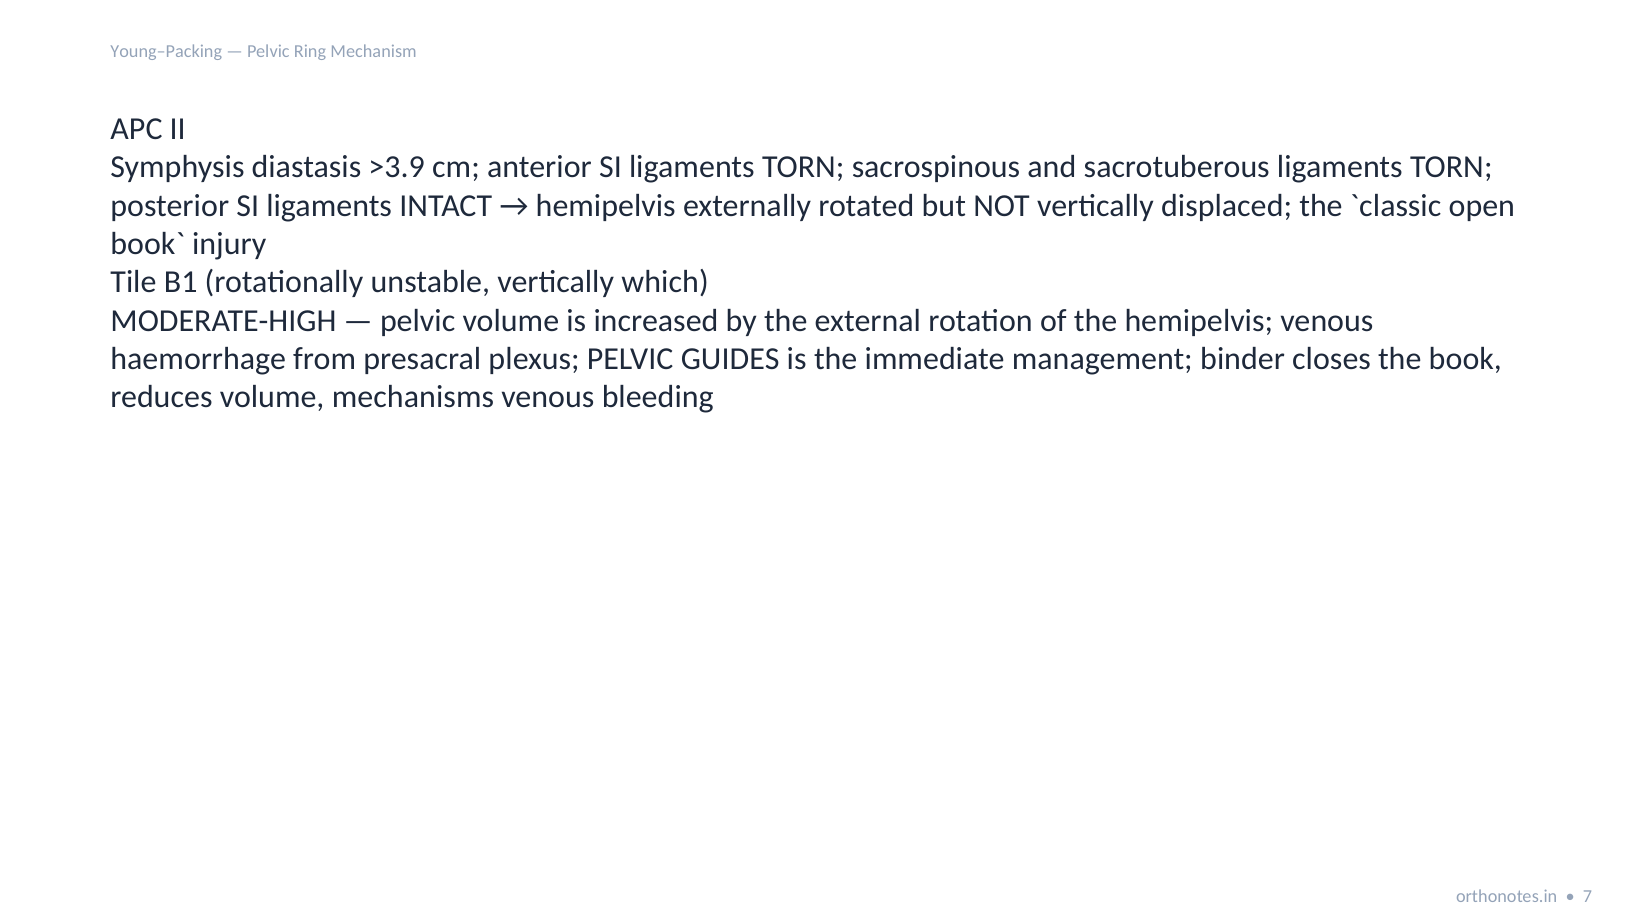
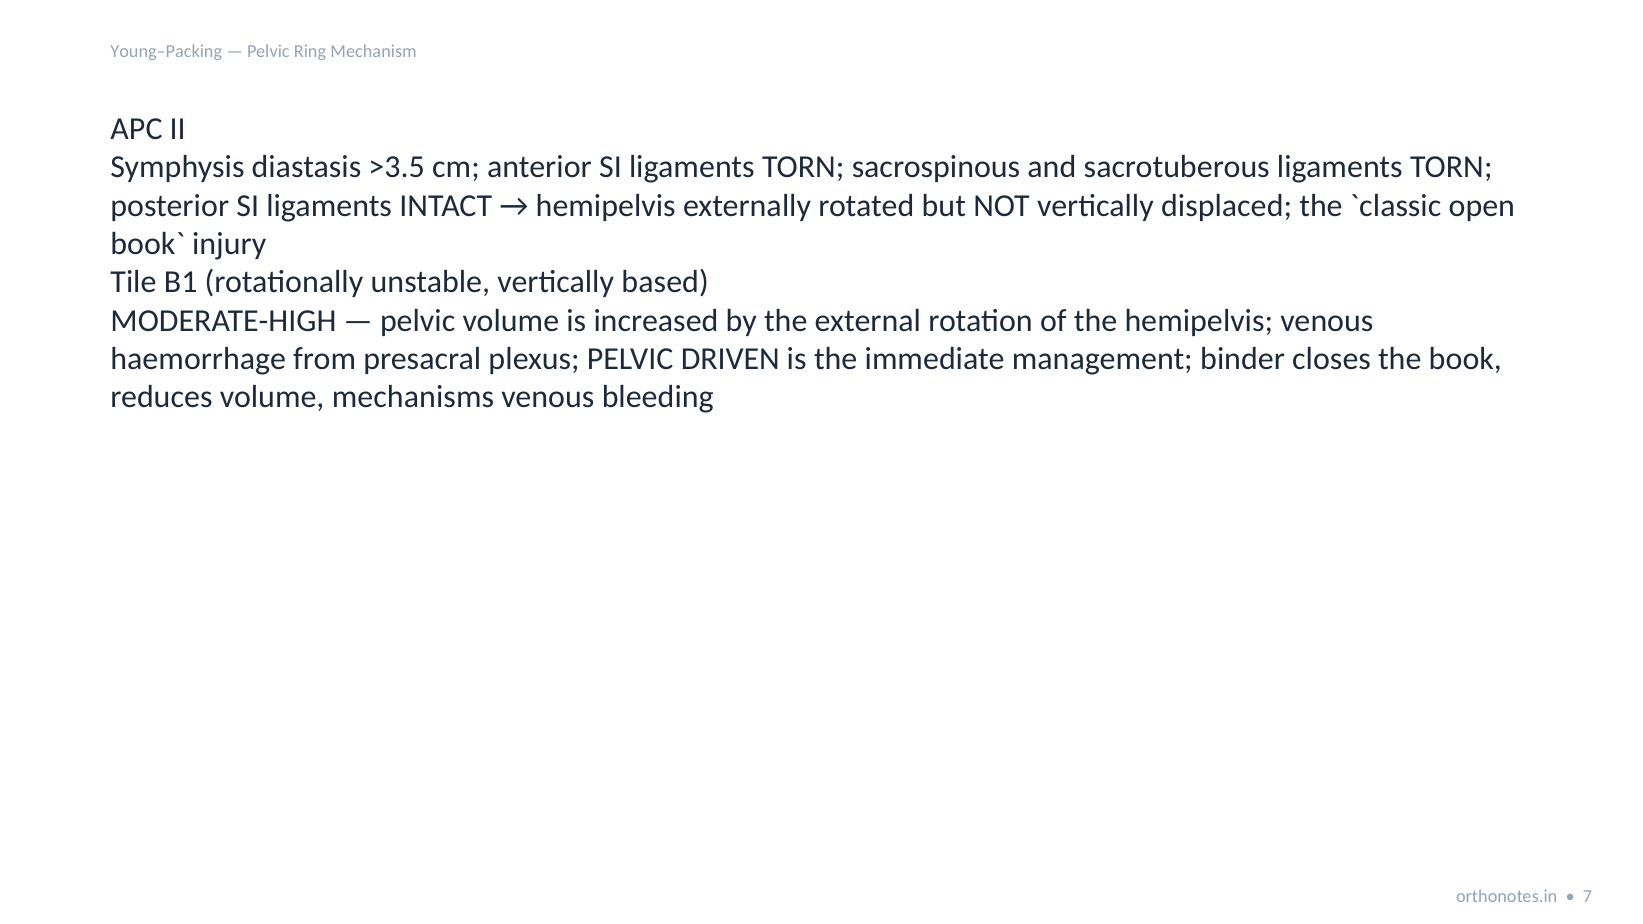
>3.9: >3.9 -> >3.5
which: which -> based
GUIDES: GUIDES -> DRIVEN
